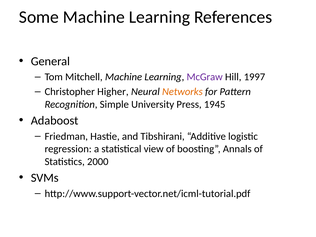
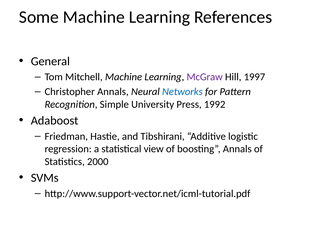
Christopher Higher: Higher -> Annals
Networks colour: orange -> blue
1945: 1945 -> 1992
